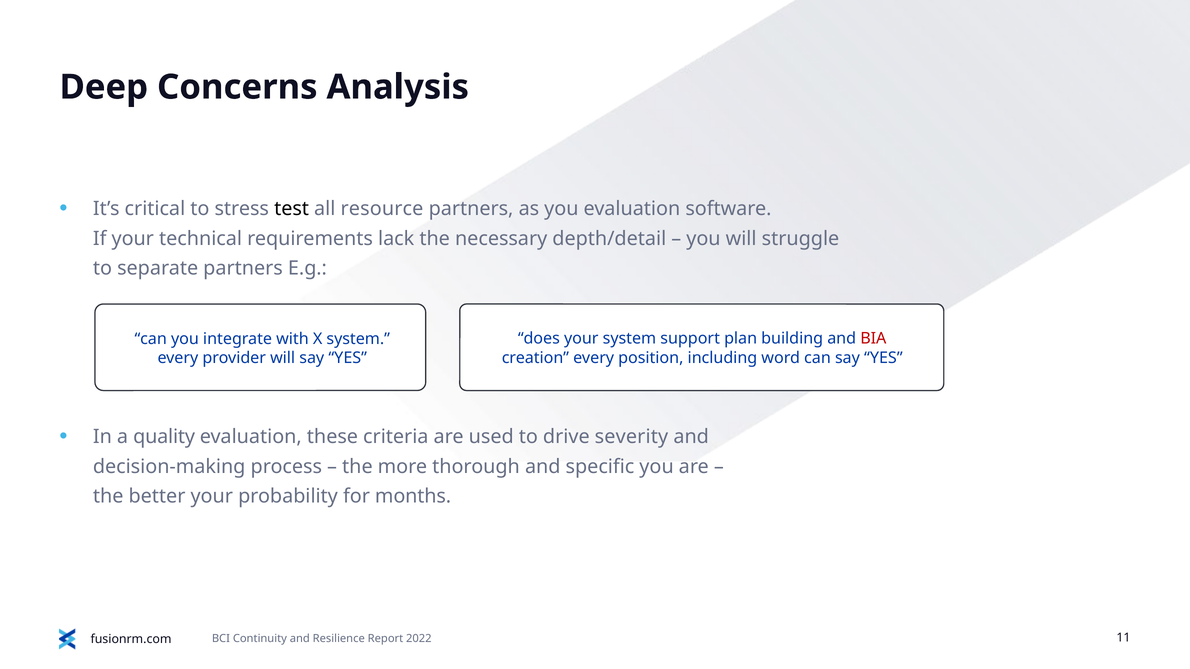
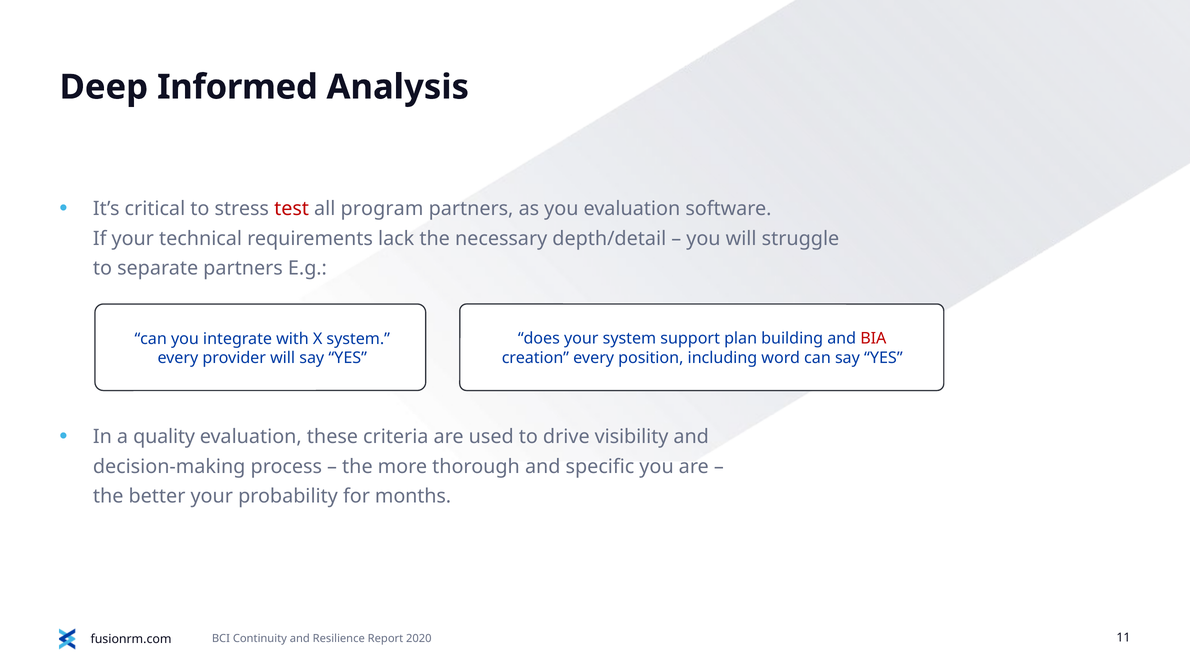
Concerns: Concerns -> Informed
test colour: black -> red
resource: resource -> program
severity: severity -> visibility
2022: 2022 -> 2020
